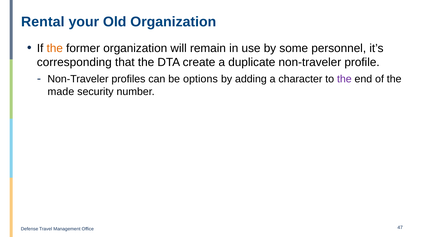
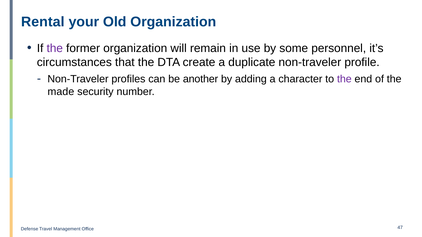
the at (55, 48) colour: orange -> purple
corresponding: corresponding -> circumstances
options: options -> another
